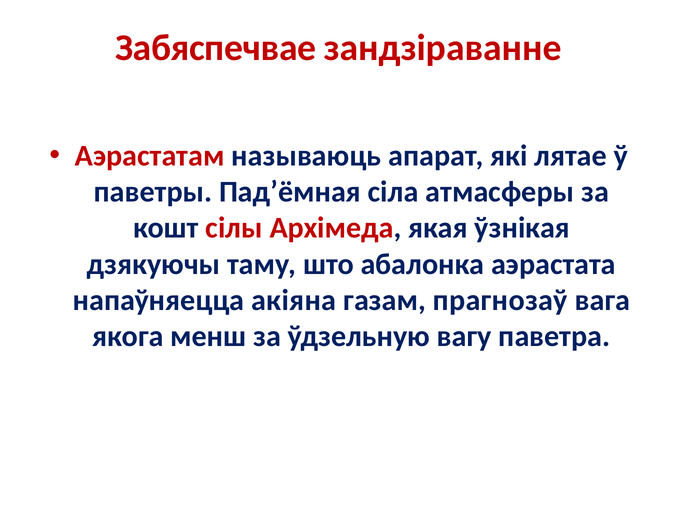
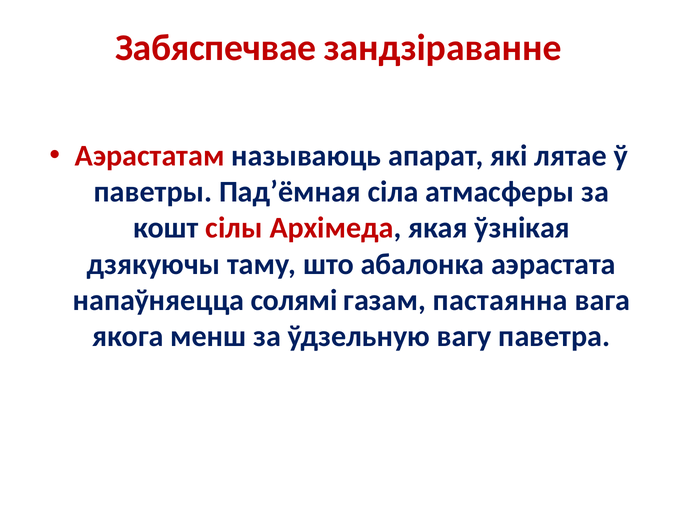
акіяна: акіяна -> солямі
прагнозаў: прагнозаў -> пастаянна
